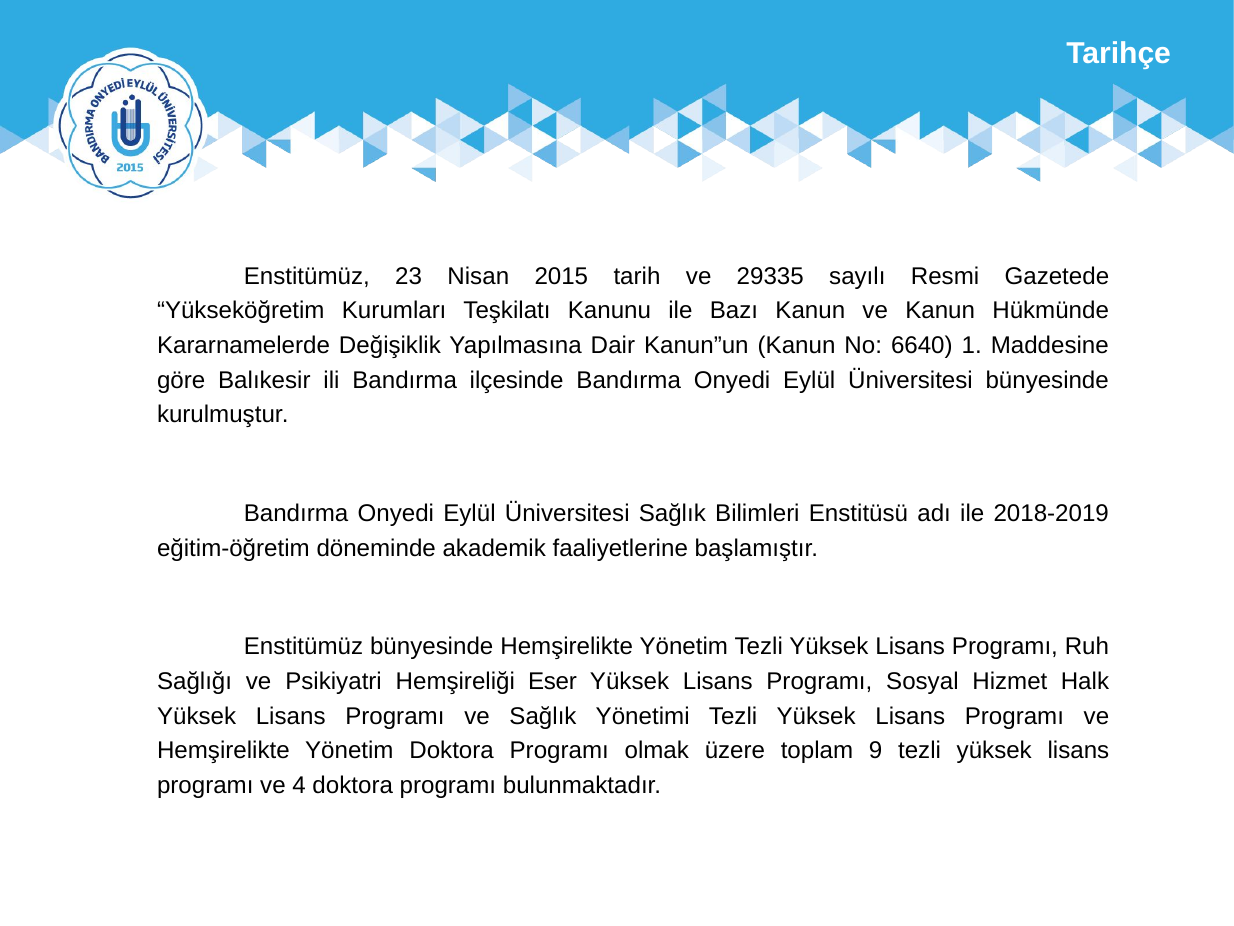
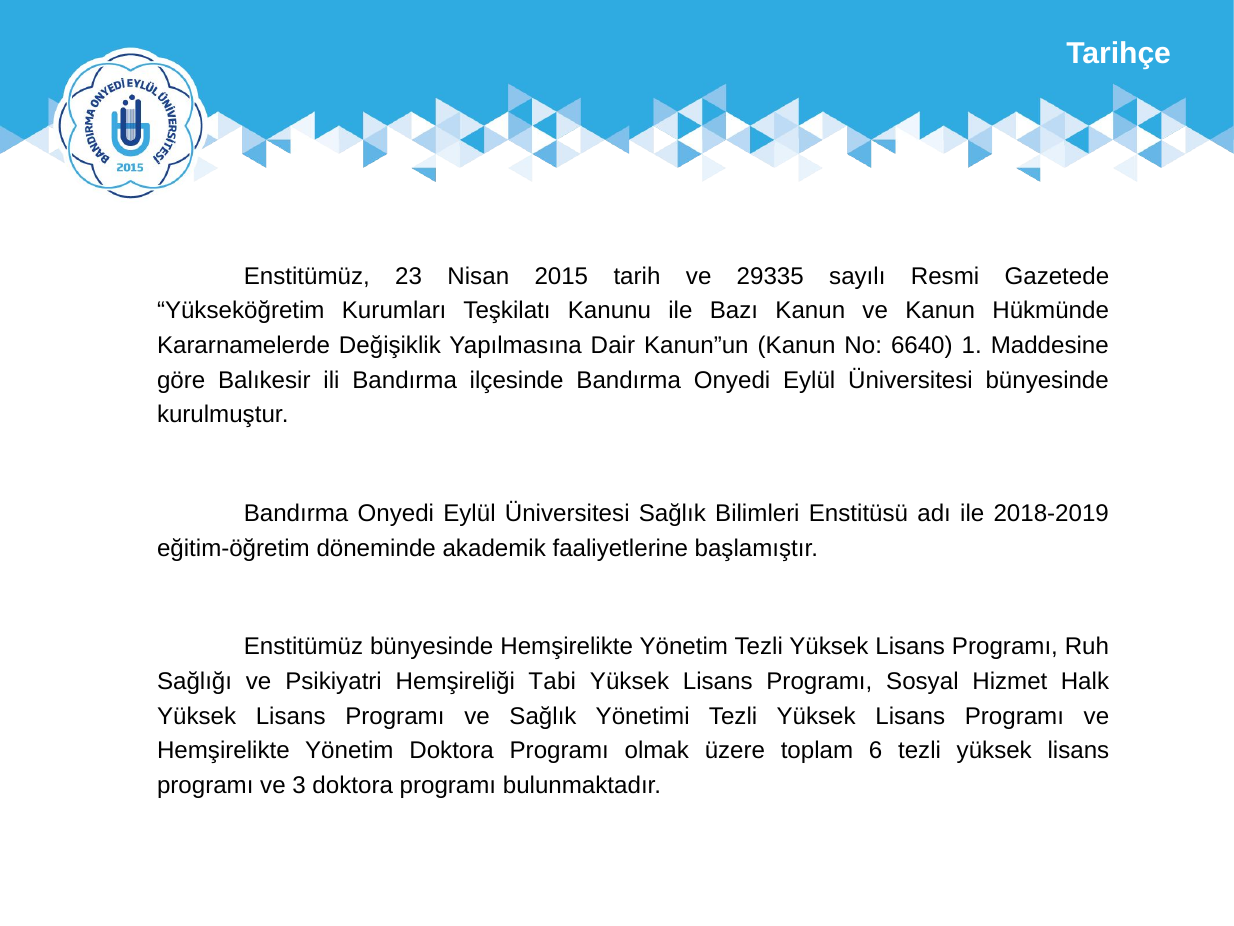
Eser: Eser -> Tabi
9: 9 -> 6
4: 4 -> 3
